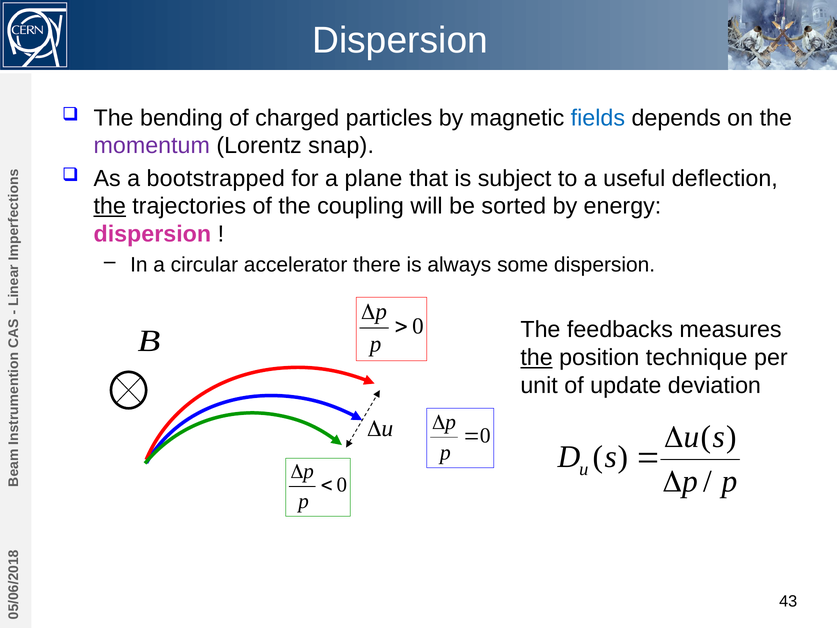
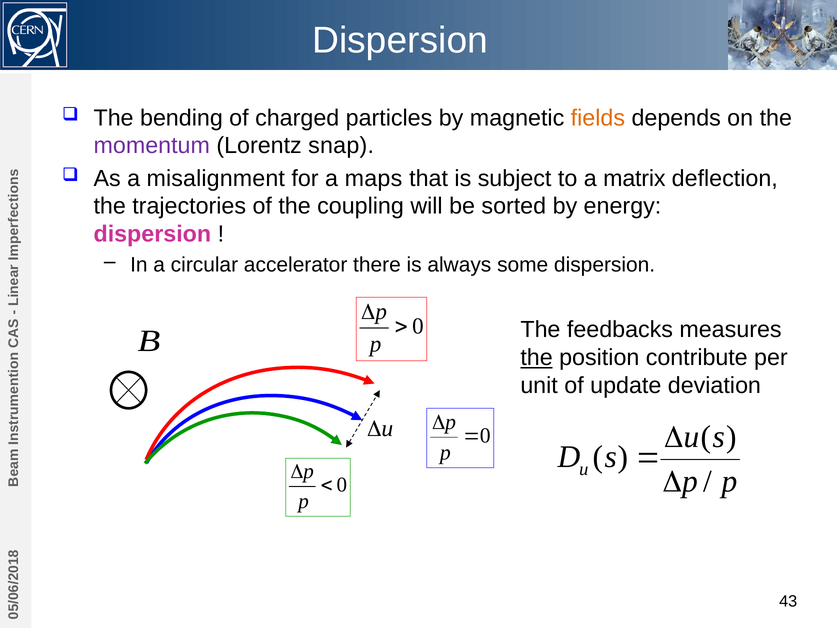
fields colour: blue -> orange
bootstrapped: bootstrapped -> misalignment
plane: plane -> maps
useful: useful -> matrix
the at (110, 206) underline: present -> none
technique: technique -> contribute
